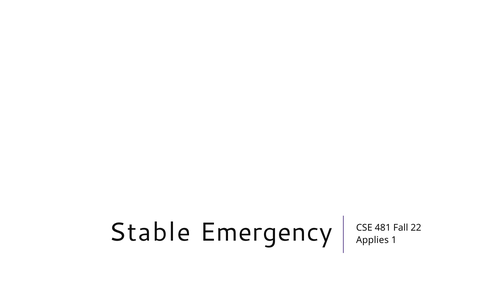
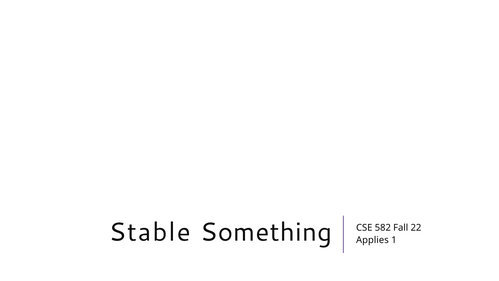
Emergency: Emergency -> Something
481: 481 -> 582
